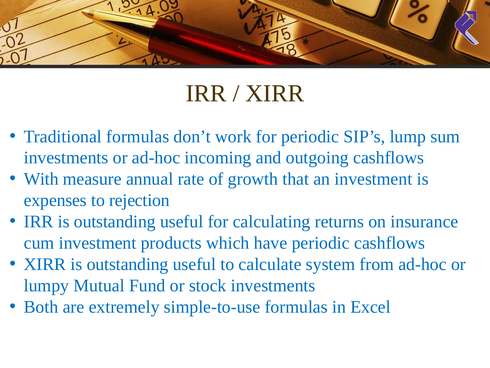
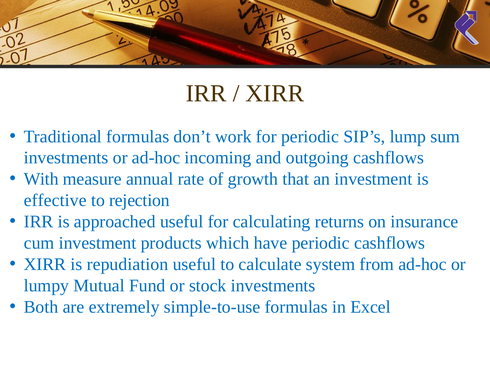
expenses: expenses -> effective
IRR is outstanding: outstanding -> approached
XIRR is outstanding: outstanding -> repudiation
